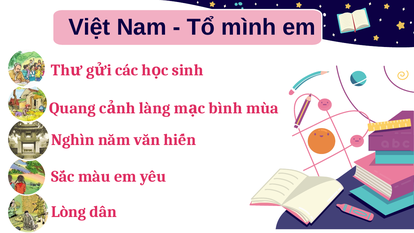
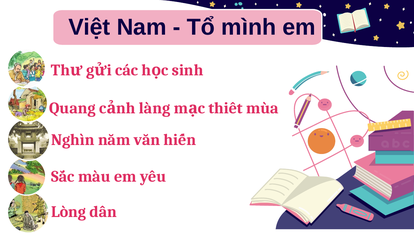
bình: bình -> thiết
